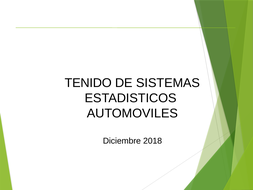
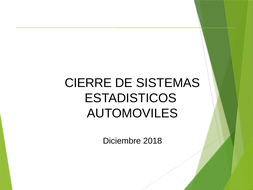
TENIDO: TENIDO -> CIERRE
